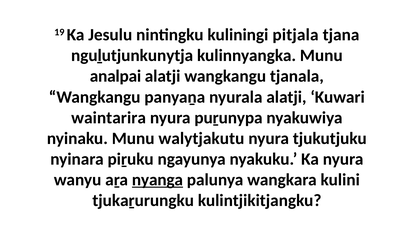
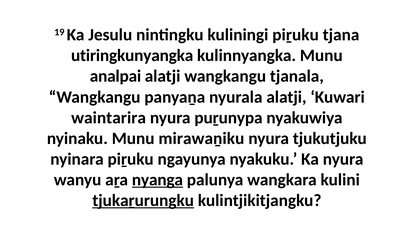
kuliningi pitjala: pitjala -> piṟuku
nguḻutjunkunytja: nguḻutjunkunytja -> utiringkunyangka
walytjakutu: walytjakutu -> mirawaṉiku
tjukaṟurungku underline: none -> present
